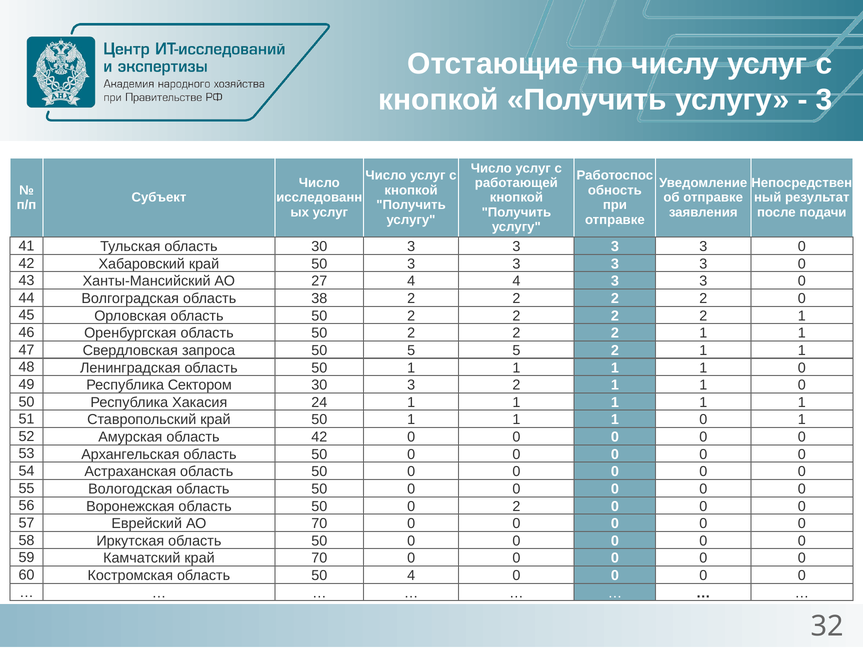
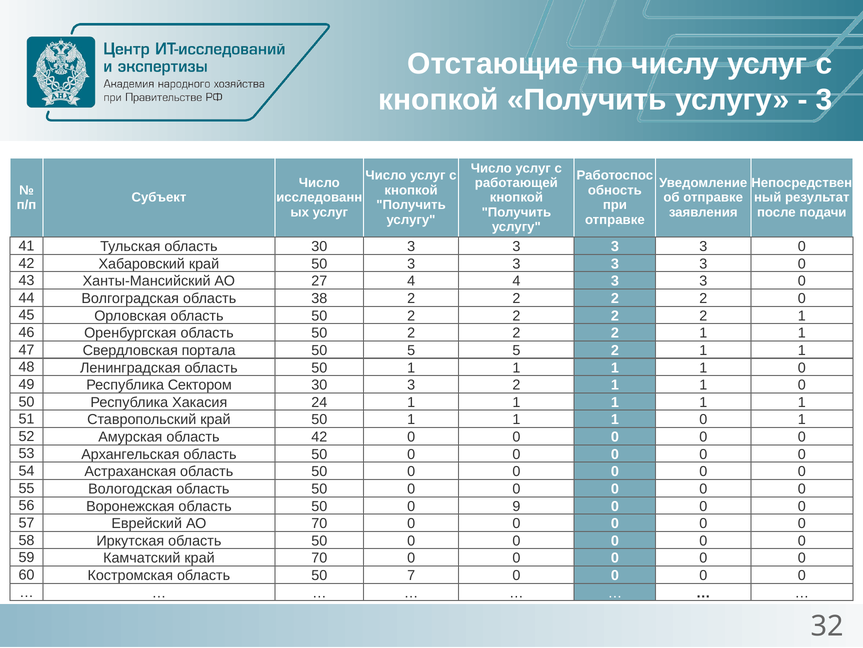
запроса: запроса -> портала
0 2: 2 -> 9
50 4: 4 -> 7
